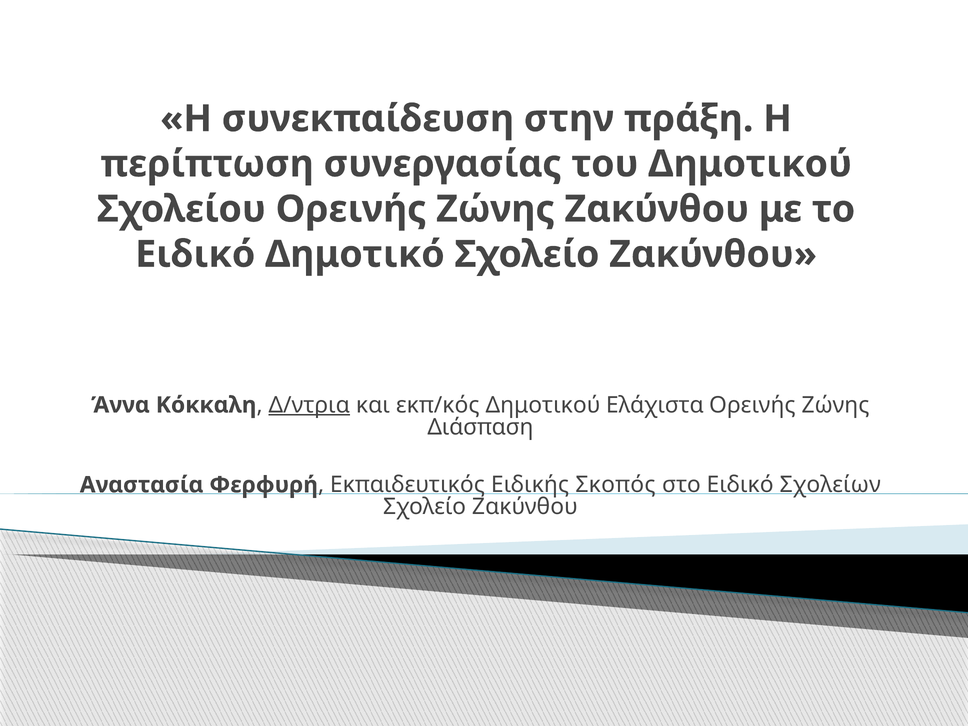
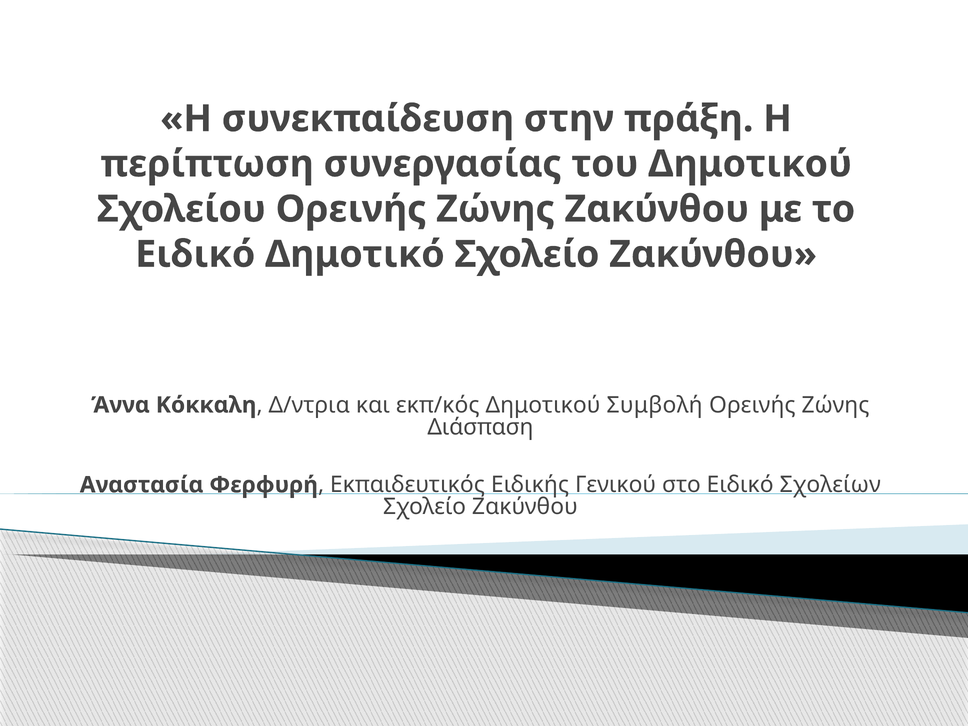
Δ/ντρια underline: present -> none
Ελάχιστα: Ελάχιστα -> Συμβολή
Σκοπός: Σκοπός -> Γενικού
